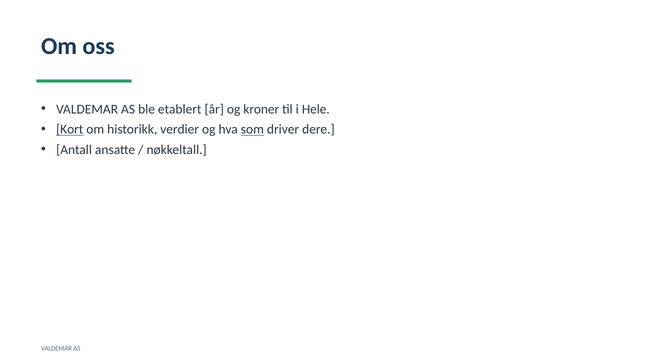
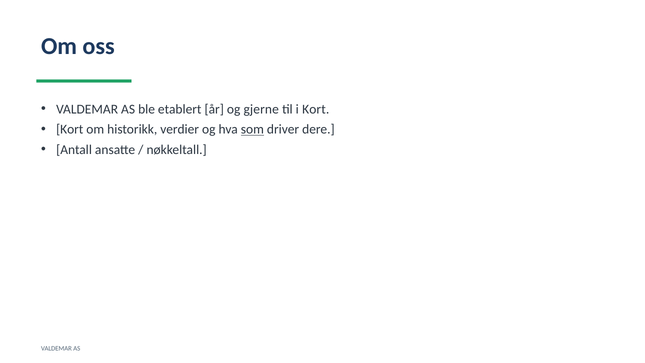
kroner: kroner -> gjerne
i Hele: Hele -> Kort
Kort at (70, 129) underline: present -> none
